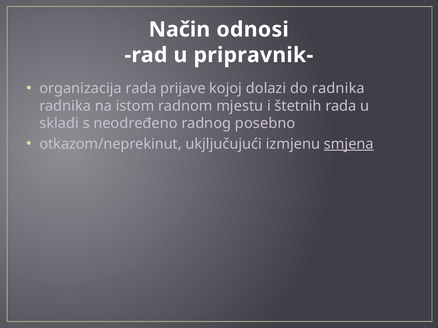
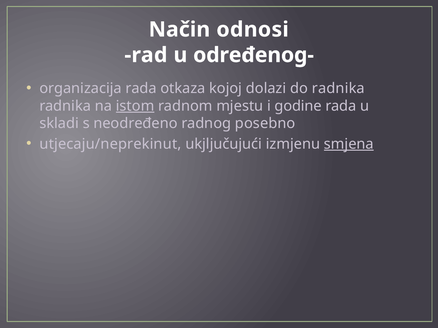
pripravnik-: pripravnik- -> određenog-
prijave: prijave -> otkaza
istom underline: none -> present
štetnih: štetnih -> godine
otkazom/neprekinut: otkazom/neprekinut -> utjecaju/neprekinut
